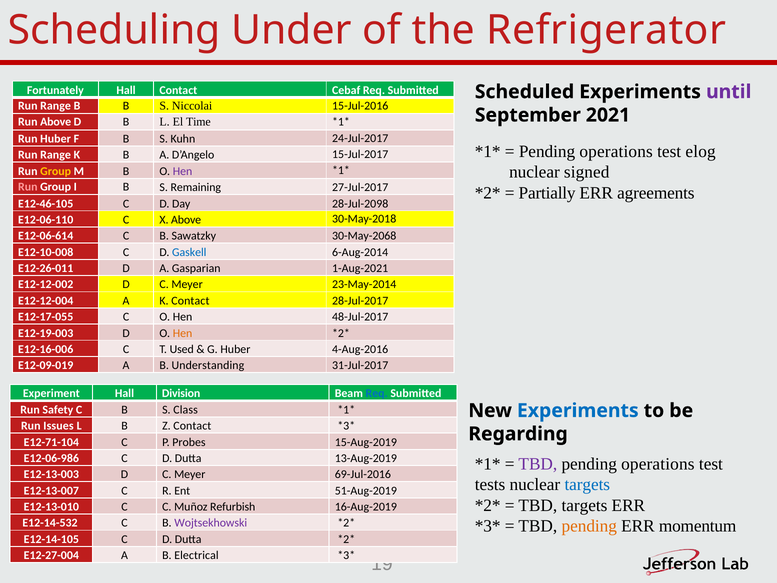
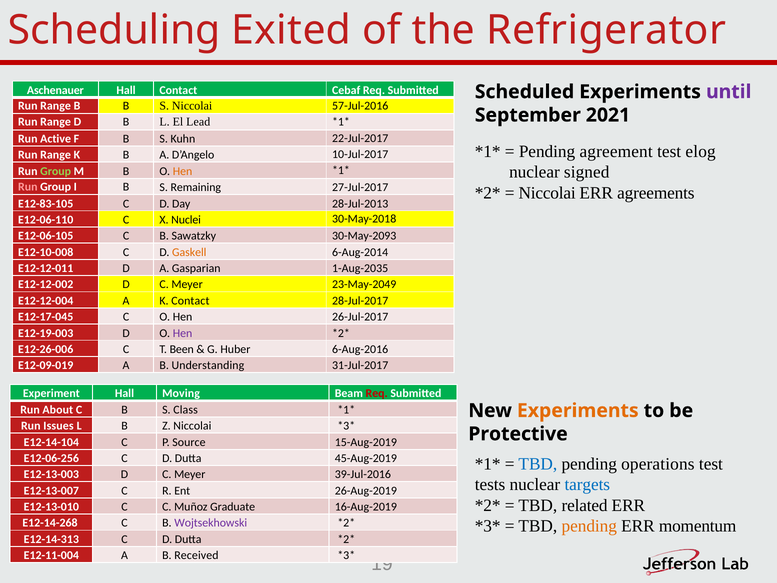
Under: Under -> Exited
Fortunately: Fortunately -> Aschenauer
15-Jul-2016: 15-Jul-2016 -> 57-Jul-2016
Above at (56, 122): Above -> Range
Time: Time -> Lead
Run Huber: Huber -> Active
24-Jul-2017: 24-Jul-2017 -> 22-Jul-2017
operations at (616, 151): operations -> agreement
15-Jul-2017: 15-Jul-2017 -> 10-Jul-2017
Group at (56, 171) colour: yellow -> light green
Hen at (183, 171) colour: purple -> orange
Partially at (547, 193): Partially -> Niccolai
E12-46-105: E12-46-105 -> E12-83-105
28-Jul-2098: 28-Jul-2098 -> 28-Jul-2013
X Above: Above -> Nuclei
E12-06-614: E12-06-614 -> E12-06-105
30-May-2068: 30-May-2068 -> 30-May-2093
Gaskell colour: blue -> orange
E12-26-011: E12-26-011 -> E12-12-011
1-Aug-2021: 1-Aug-2021 -> 1-Aug-2035
23-May-2014: 23-May-2014 -> 23-May-2049
E12-17-055: E12-17-055 -> E12-17-045
48-Jul-2017: 48-Jul-2017 -> 26-Jul-2017
Hen at (183, 333) colour: orange -> purple
E12-16-006: E12-16-006 -> E12-26-006
Used: Used -> Been
4-Aug-2016: 4-Aug-2016 -> 6-Aug-2016
Division: Division -> Moving
Req at (377, 393) colour: blue -> red
Safety: Safety -> About
Experiments at (578, 410) colour: blue -> orange
Z Contact: Contact -> Niccolai
Regarding: Regarding -> Protective
E12-71-104: E12-71-104 -> E12-14-104
Probes: Probes -> Source
E12-06-986: E12-06-986 -> E12-06-256
13-Aug-2019: 13-Aug-2019 -> 45-Aug-2019
TBD at (538, 464) colour: purple -> blue
69-Jul-2016: 69-Jul-2016 -> 39-Jul-2016
51-Aug-2019: 51-Aug-2019 -> 26-Aug-2019
TBD targets: targets -> related
Refurbish: Refurbish -> Graduate
E12-14-532: E12-14-532 -> E12-14-268
E12-14-105: E12-14-105 -> E12-14-313
E12-27-004: E12-27-004 -> E12-11-004
Electrical: Electrical -> Received
